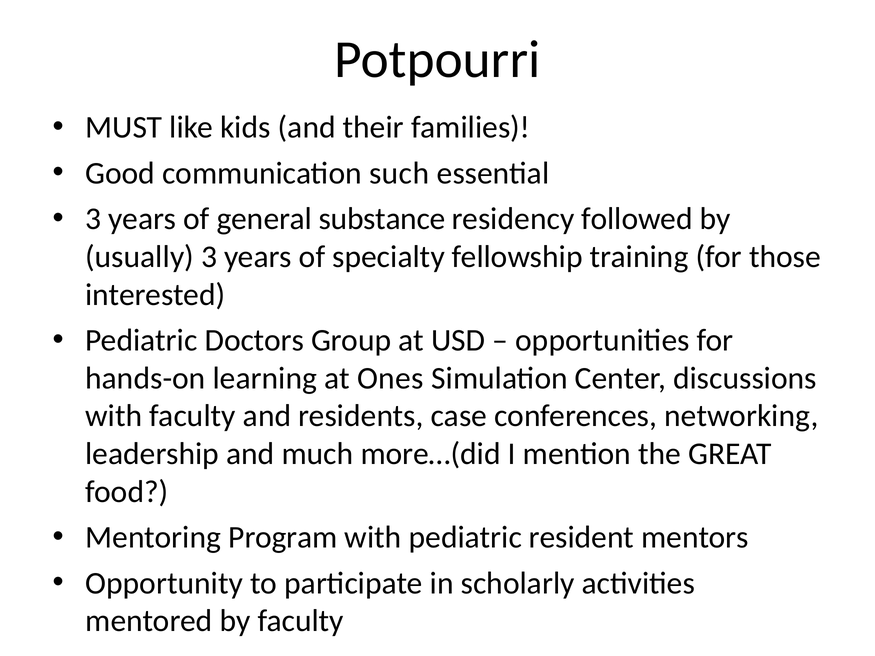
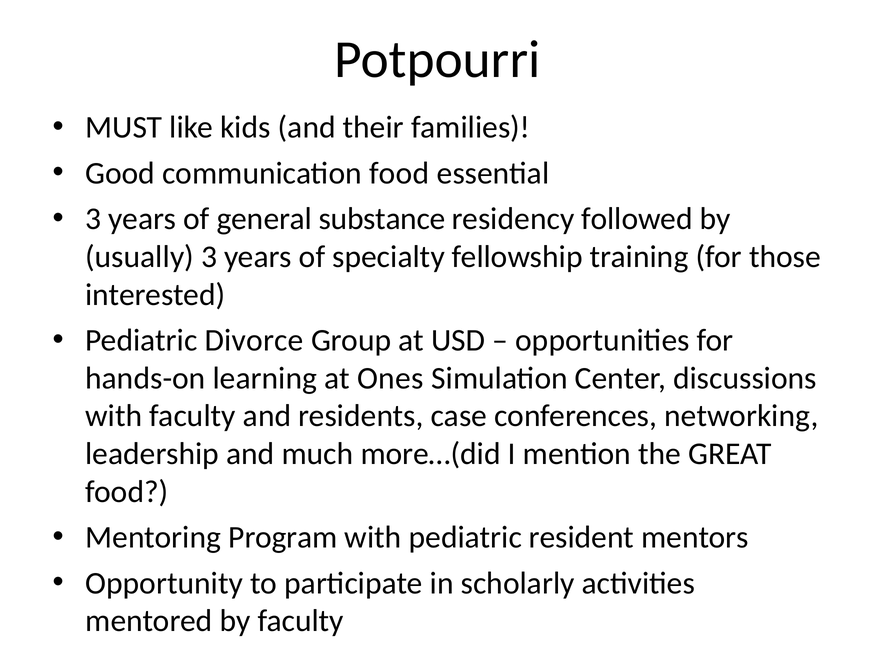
communication such: such -> food
Doctors: Doctors -> Divorce
